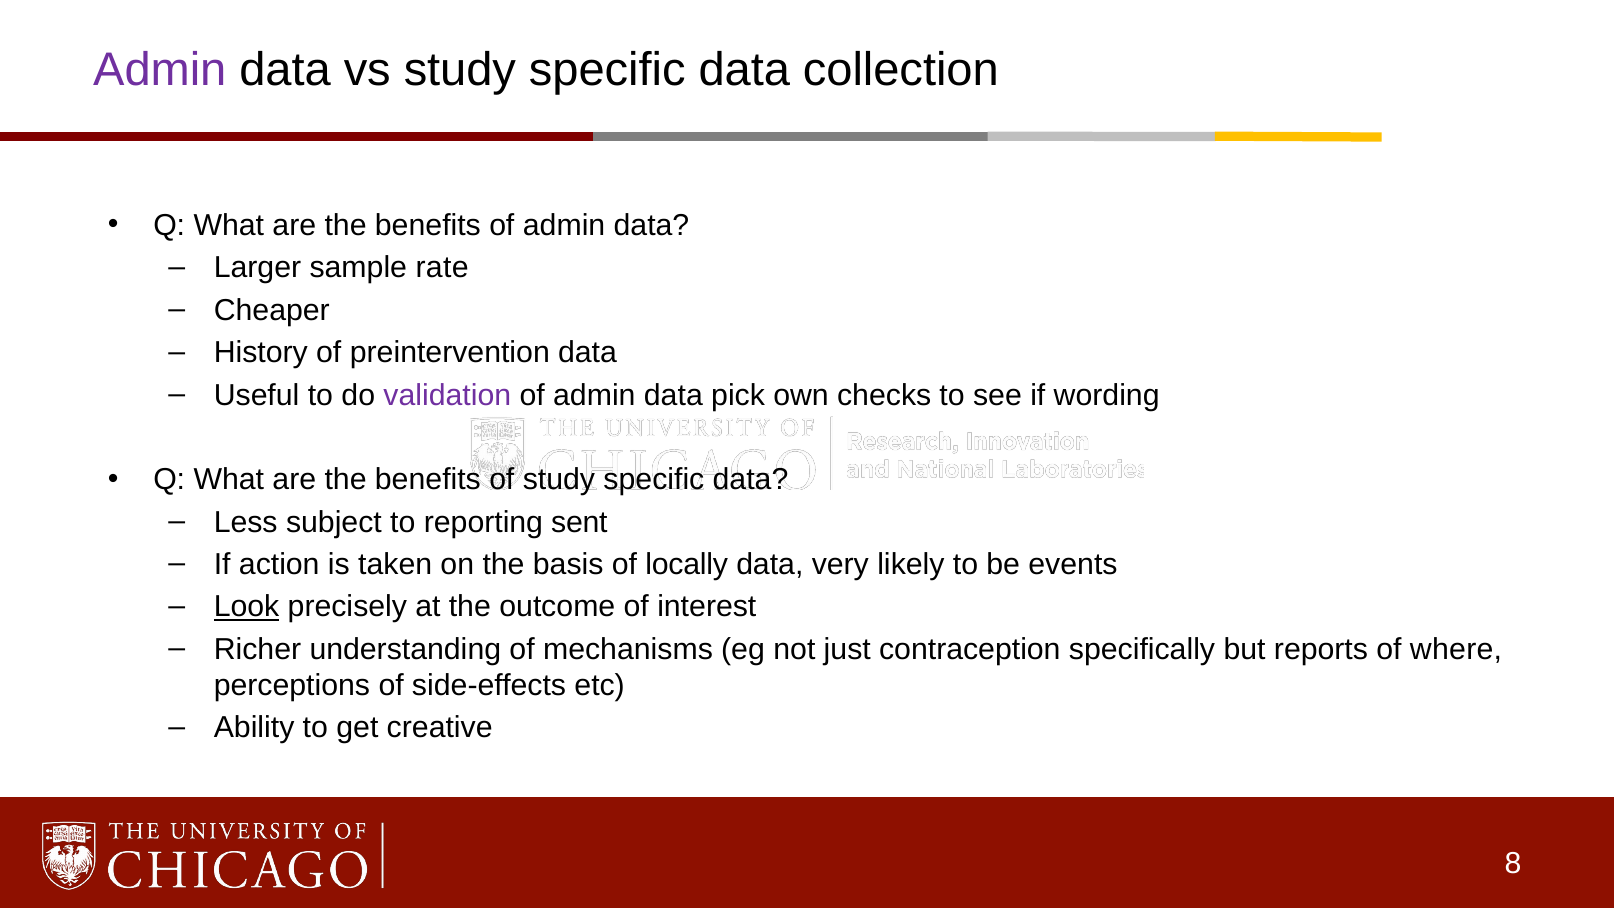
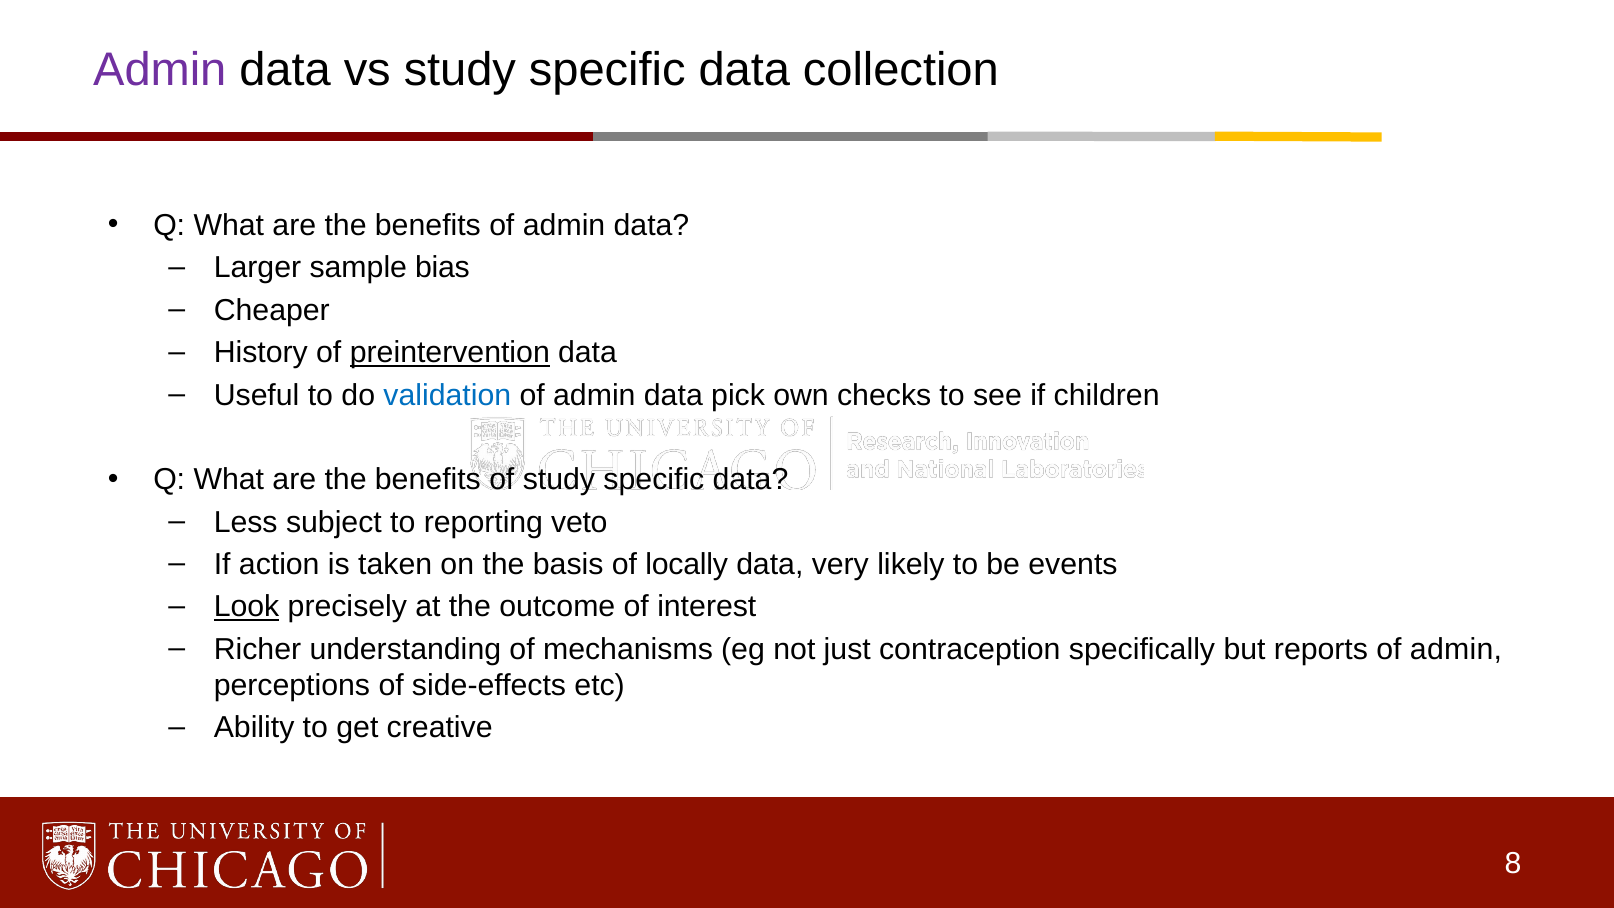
rate: rate -> bias
preintervention underline: none -> present
validation colour: purple -> blue
wording: wording -> children
sent: sent -> veto
reports of where: where -> admin
